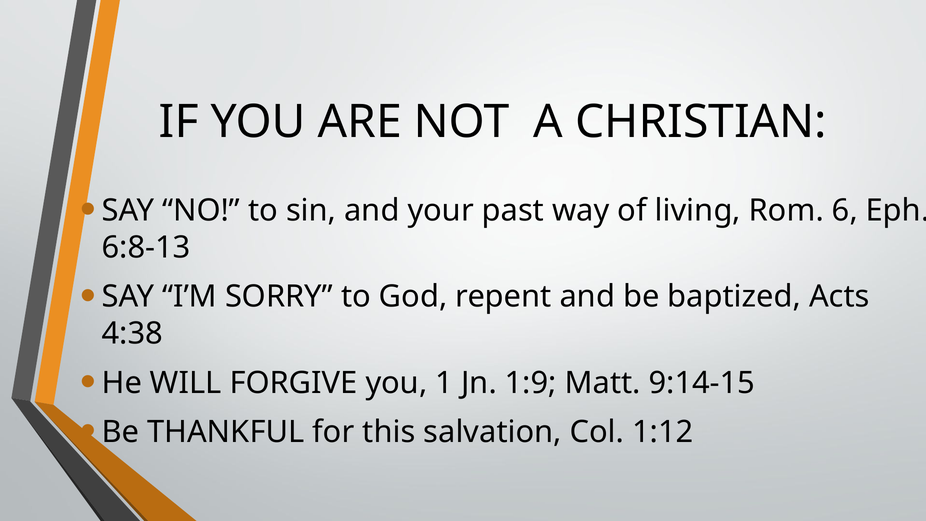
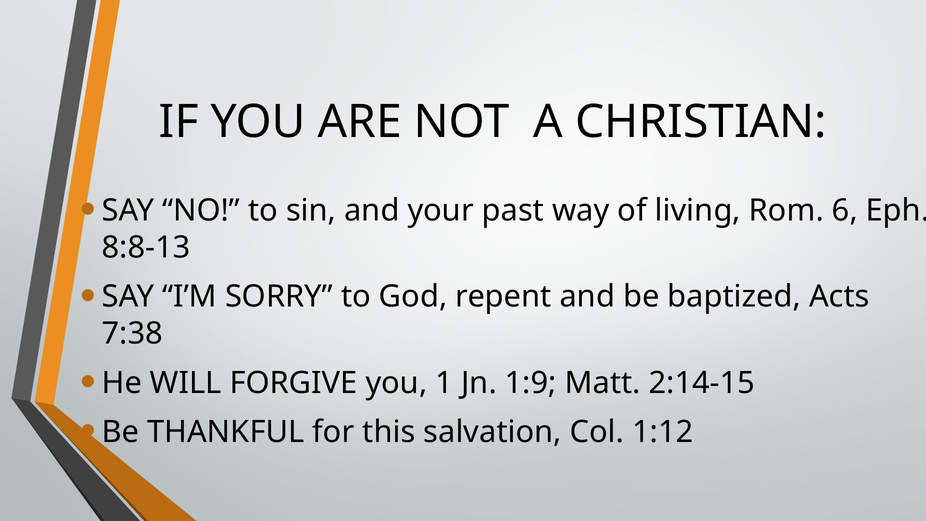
6:8-13: 6:8-13 -> 8:8-13
4:38: 4:38 -> 7:38
9:14-15: 9:14-15 -> 2:14-15
